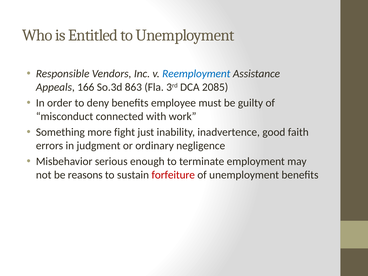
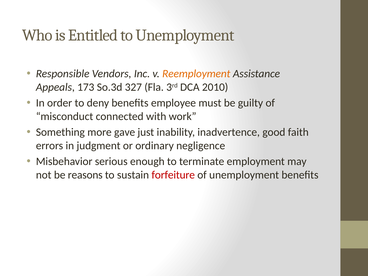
Reemployment colour: blue -> orange
166: 166 -> 173
863: 863 -> 327
2085: 2085 -> 2010
fight: fight -> gave
